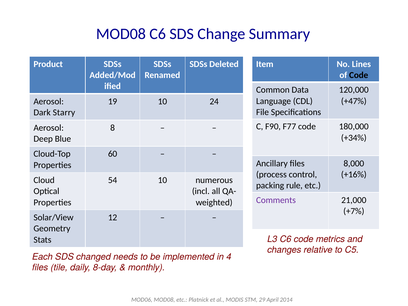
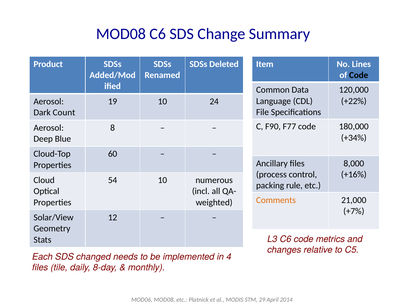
+47%: +47% -> +22%
Starry: Starry -> Count
Comments colour: purple -> orange
